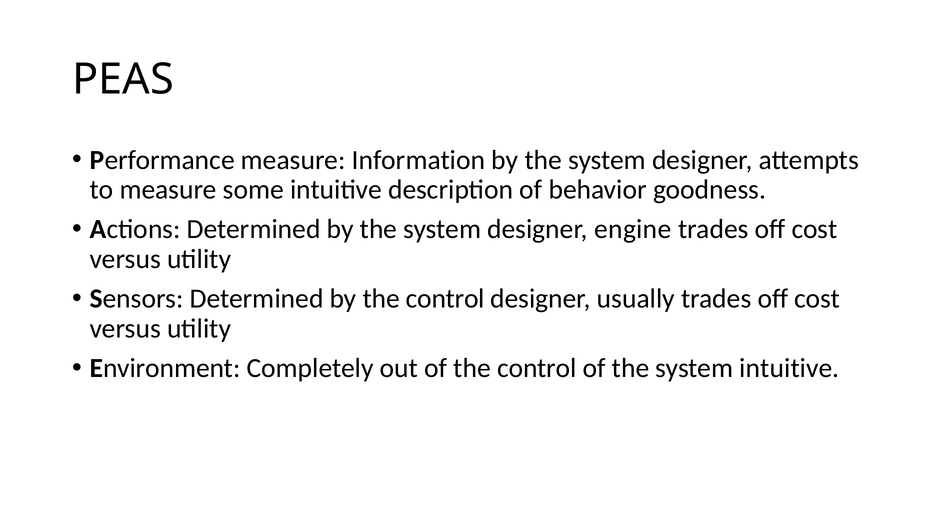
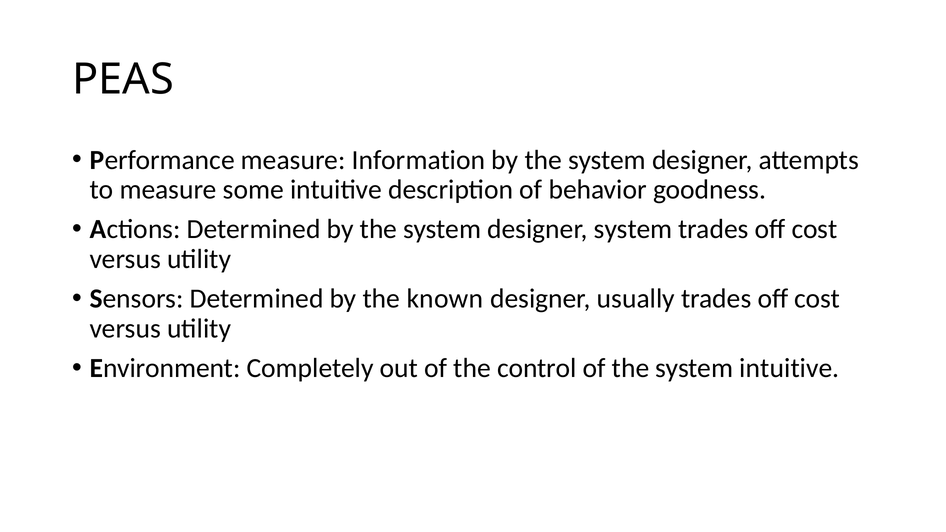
designer engine: engine -> system
by the control: control -> known
